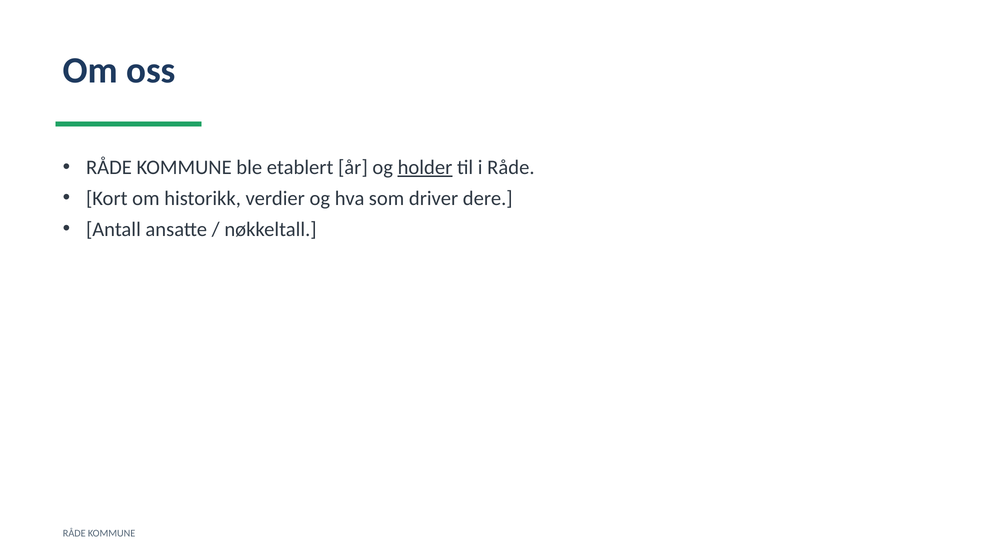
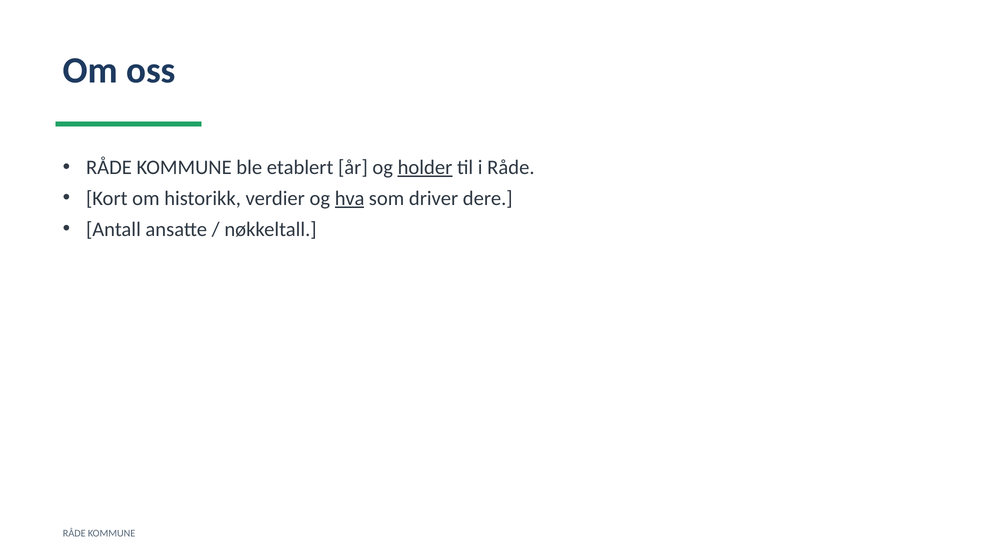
hva underline: none -> present
